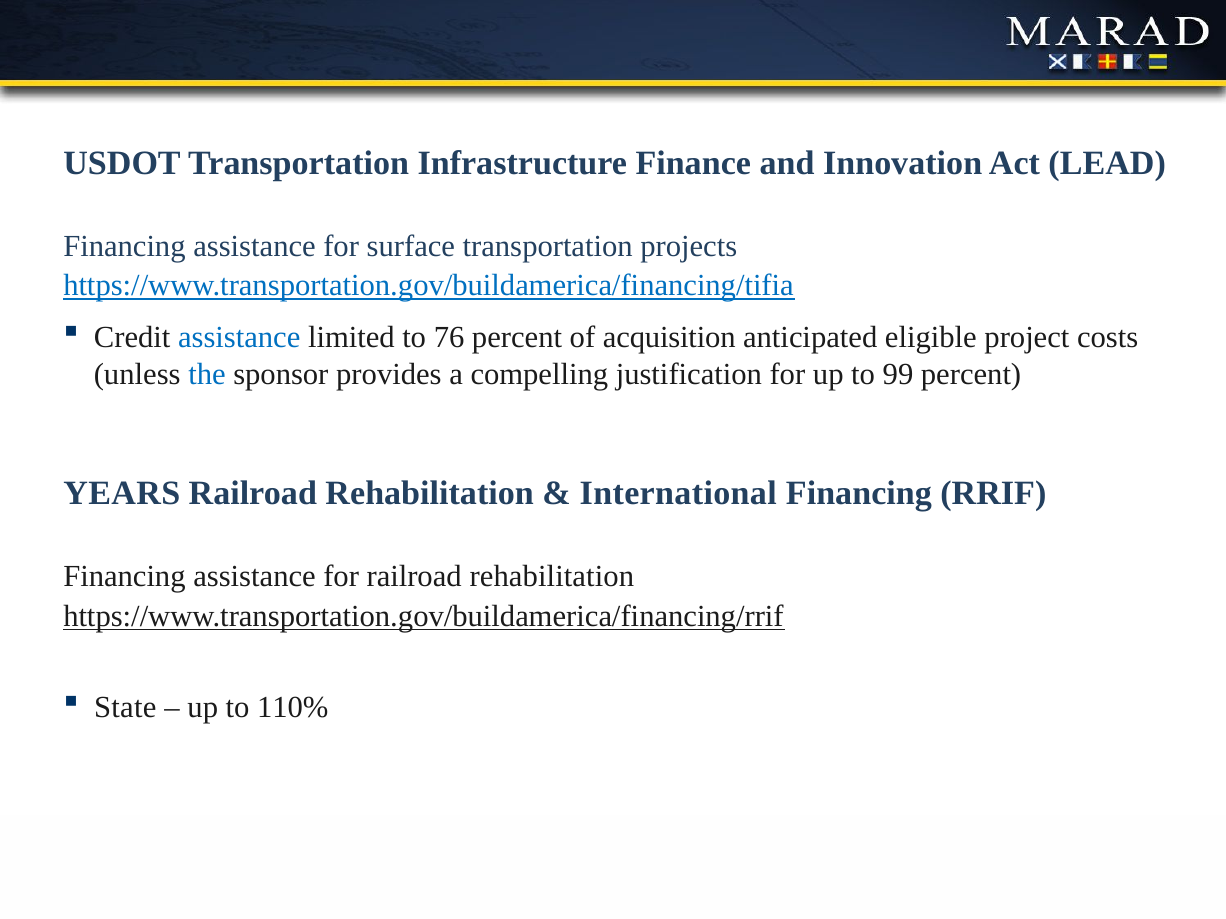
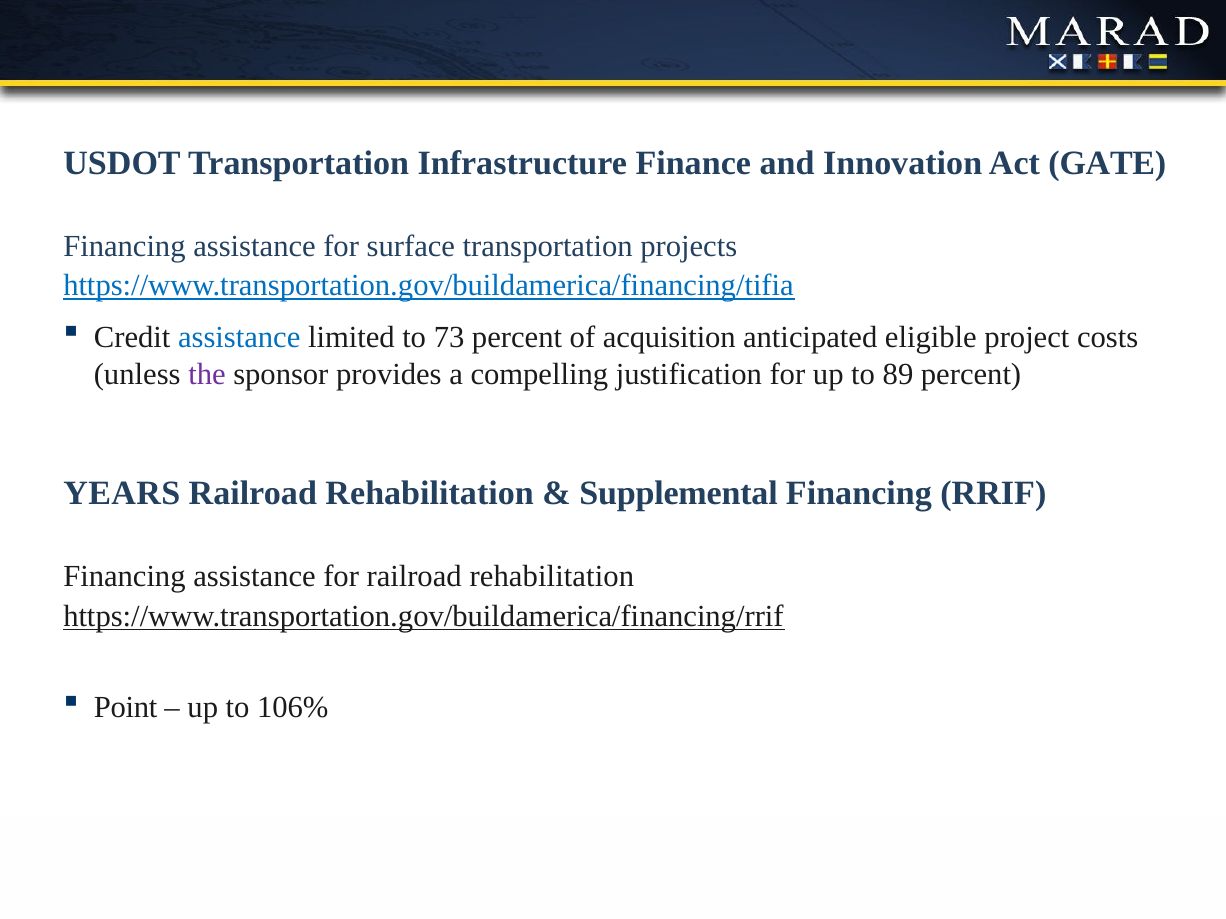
LEAD: LEAD -> GATE
76: 76 -> 73
the colour: blue -> purple
99: 99 -> 89
International: International -> Supplemental
State: State -> Point
110%: 110% -> 106%
